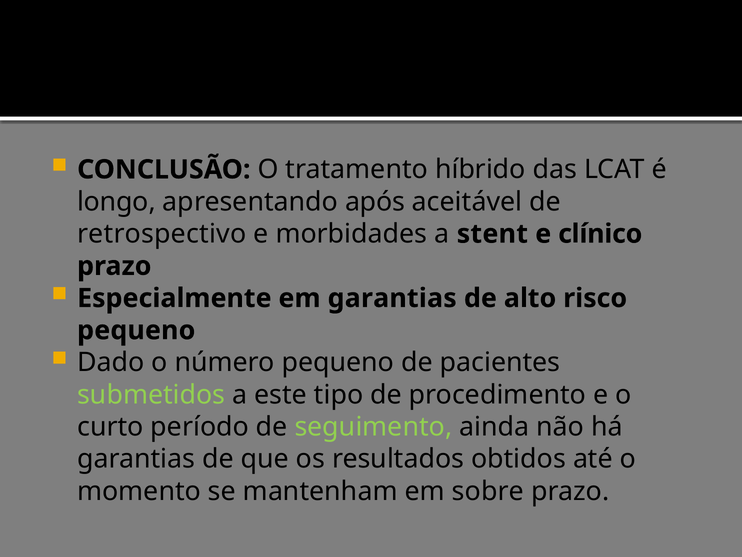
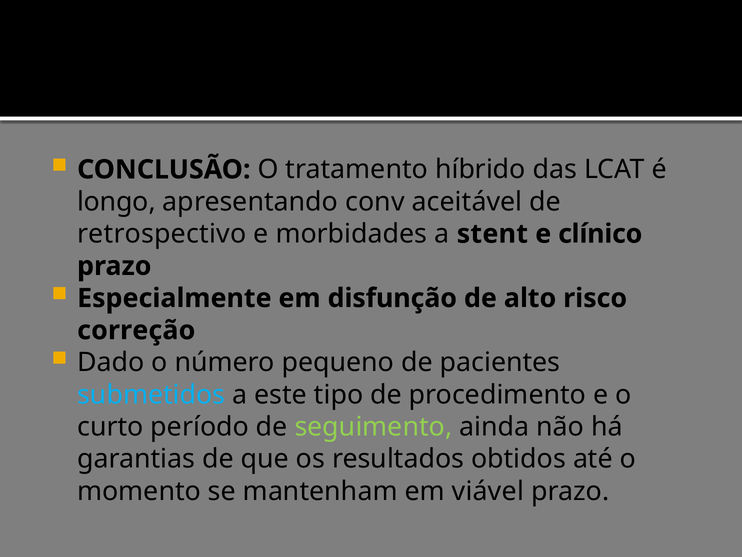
após: após -> conv
em garantias: garantias -> disfunção
pequeno at (136, 330): pequeno -> correção
submetidos colour: light green -> light blue
sobre: sobre -> viável
